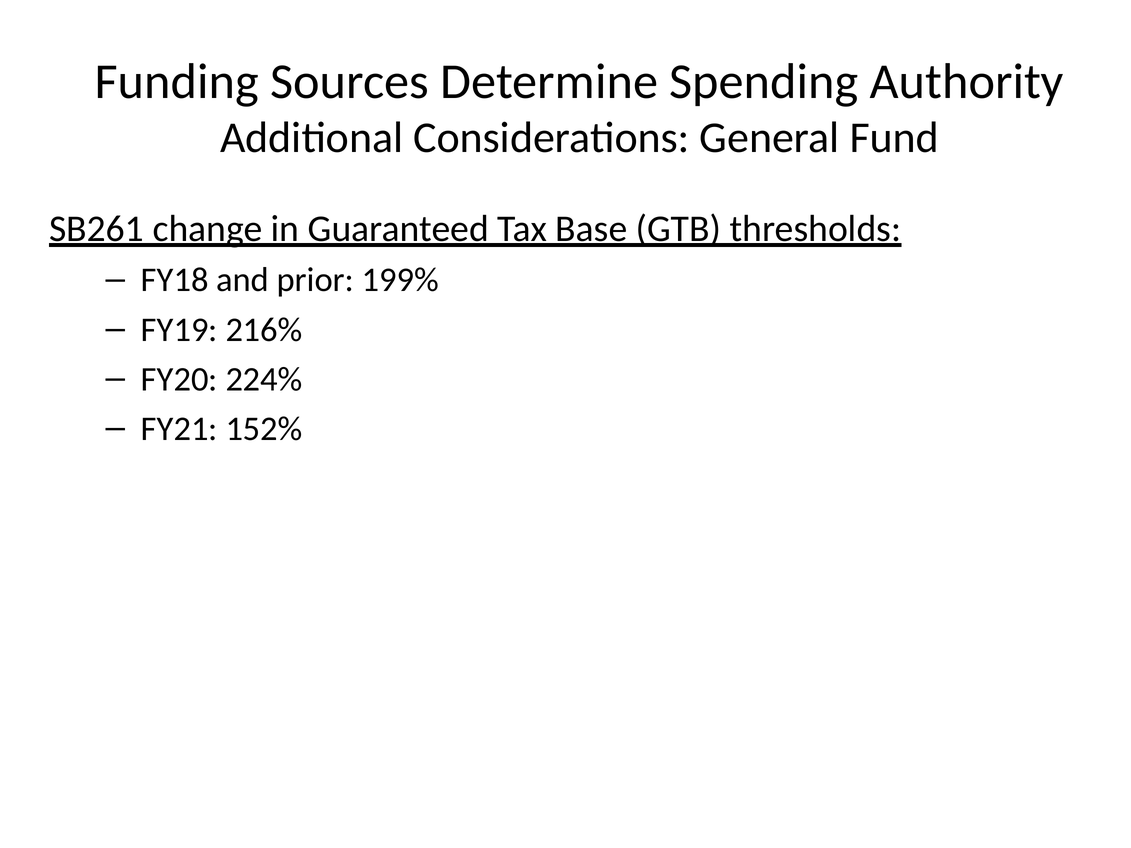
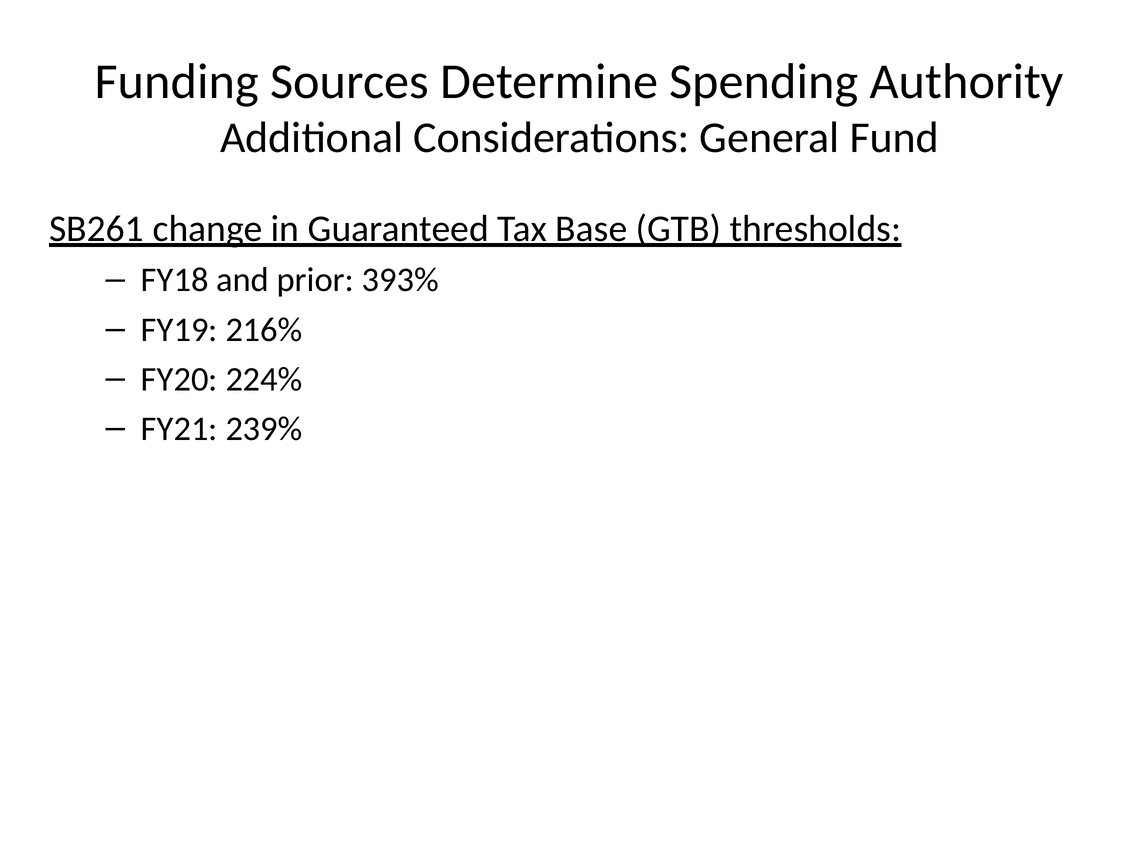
199%: 199% -> 393%
152%: 152% -> 239%
